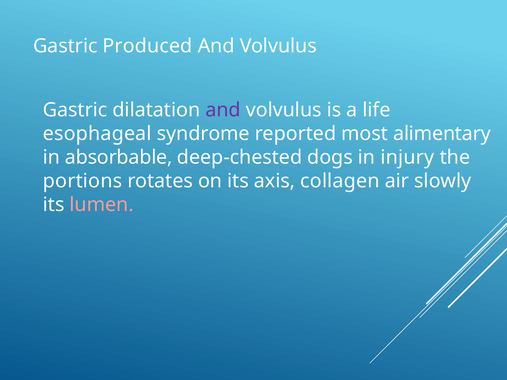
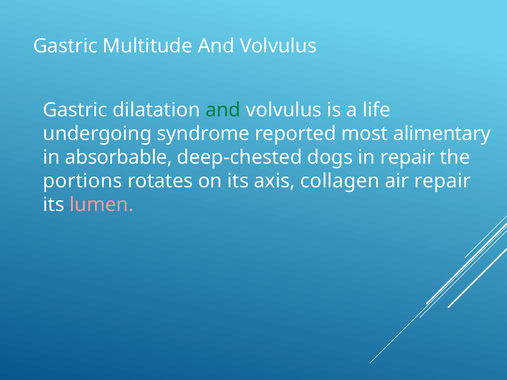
Produced: Produced -> Multitude
and at (223, 110) colour: purple -> green
esophageal: esophageal -> undergoing
in injury: injury -> repair
air slowly: slowly -> repair
